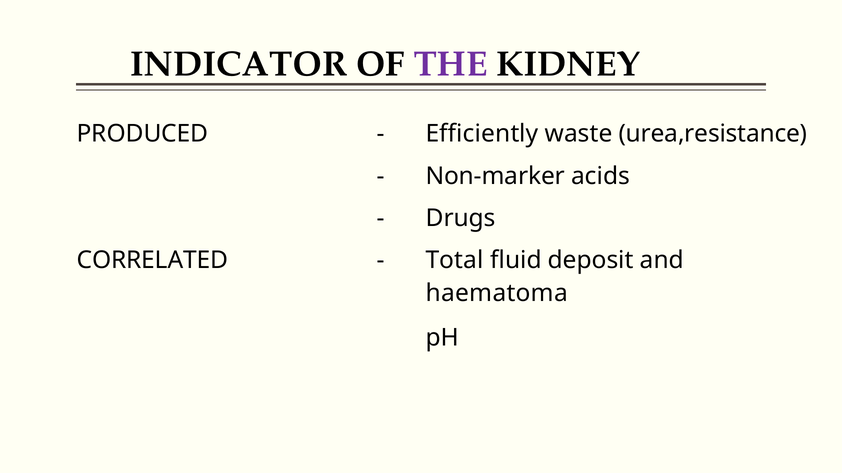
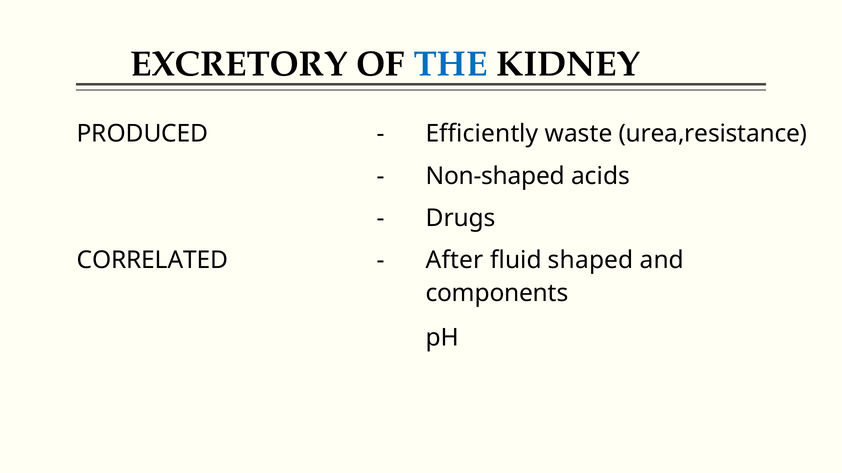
INDICATOR: INDICATOR -> EXCRETORY
THE colour: purple -> blue
Non-marker: Non-marker -> Non-shaped
Total: Total -> After
deposit: deposit -> shaped
haematoma: haematoma -> components
